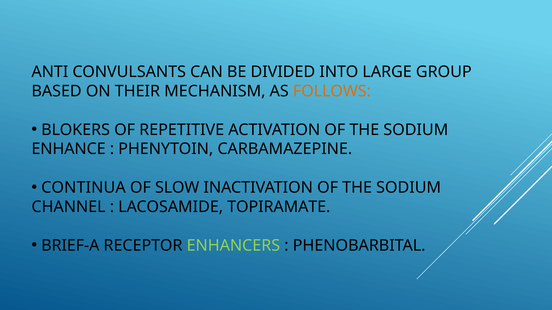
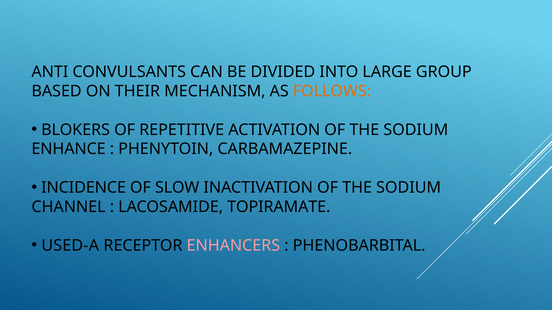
CONTINUA: CONTINUA -> INCIDENCE
BRIEF-A: BRIEF-A -> USED-A
ENHANCERS colour: light green -> pink
